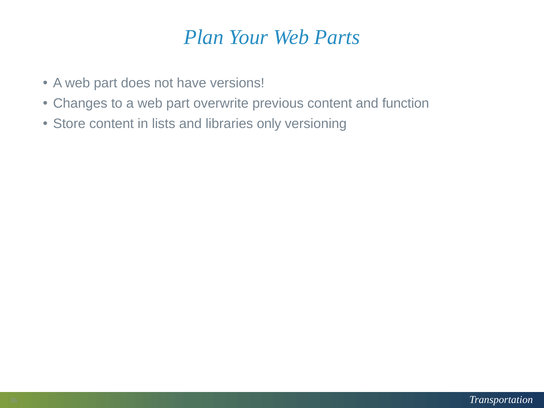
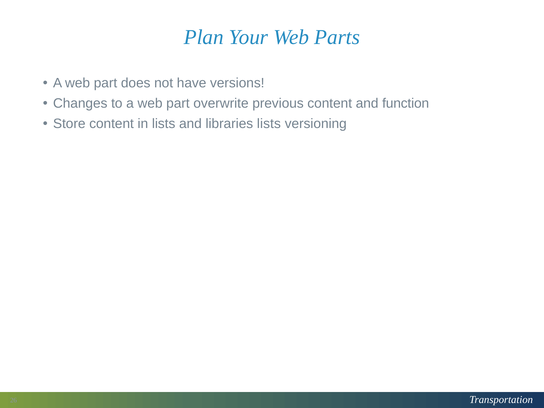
libraries only: only -> lists
